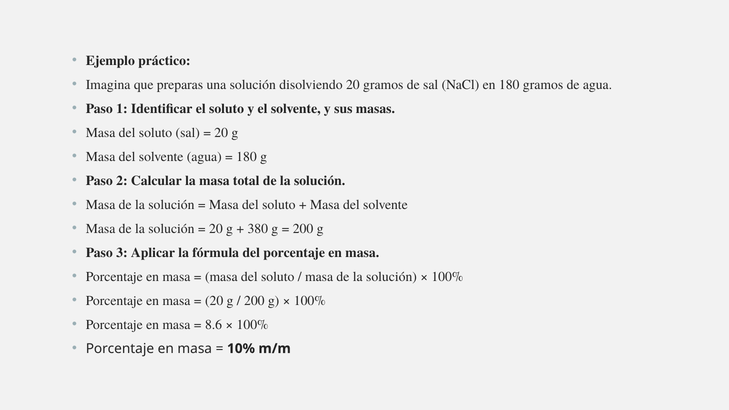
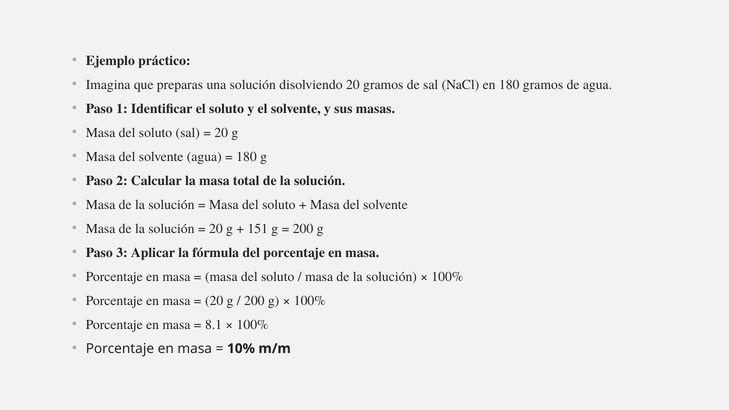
380: 380 -> 151
8.6: 8.6 -> 8.1
